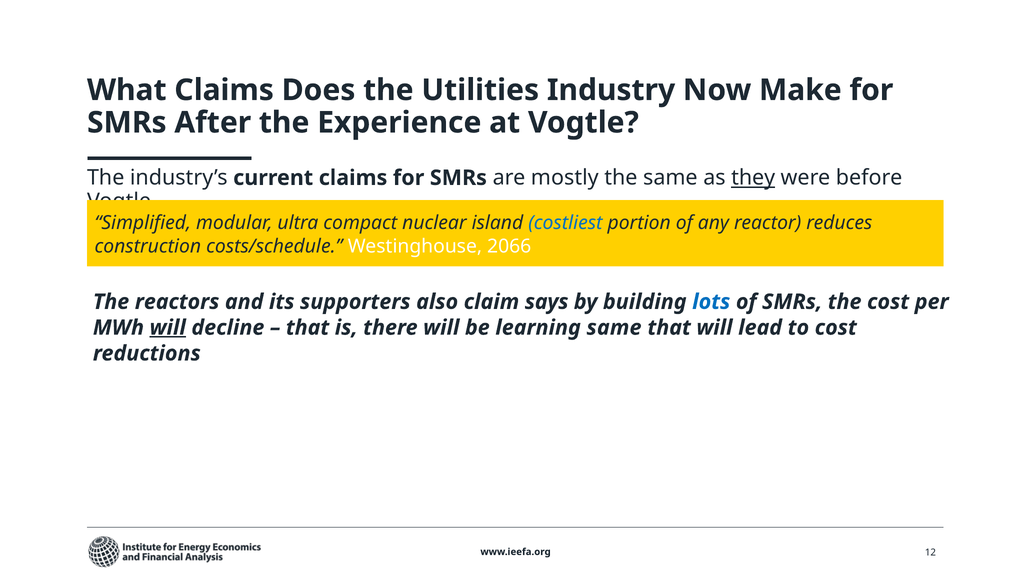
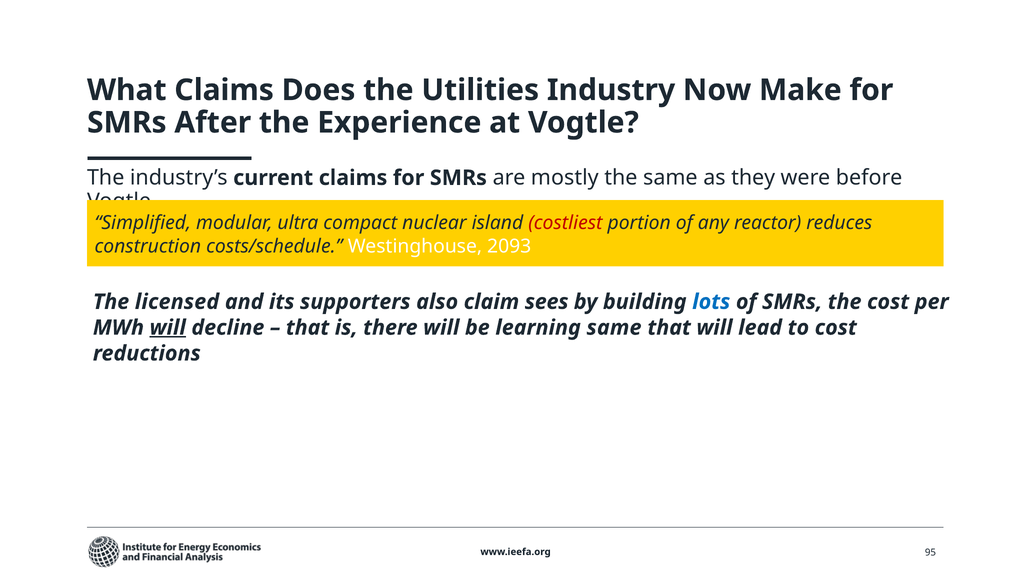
they underline: present -> none
costliest colour: blue -> red
2066: 2066 -> 2093
reactors: reactors -> licensed
says: says -> sees
12: 12 -> 95
